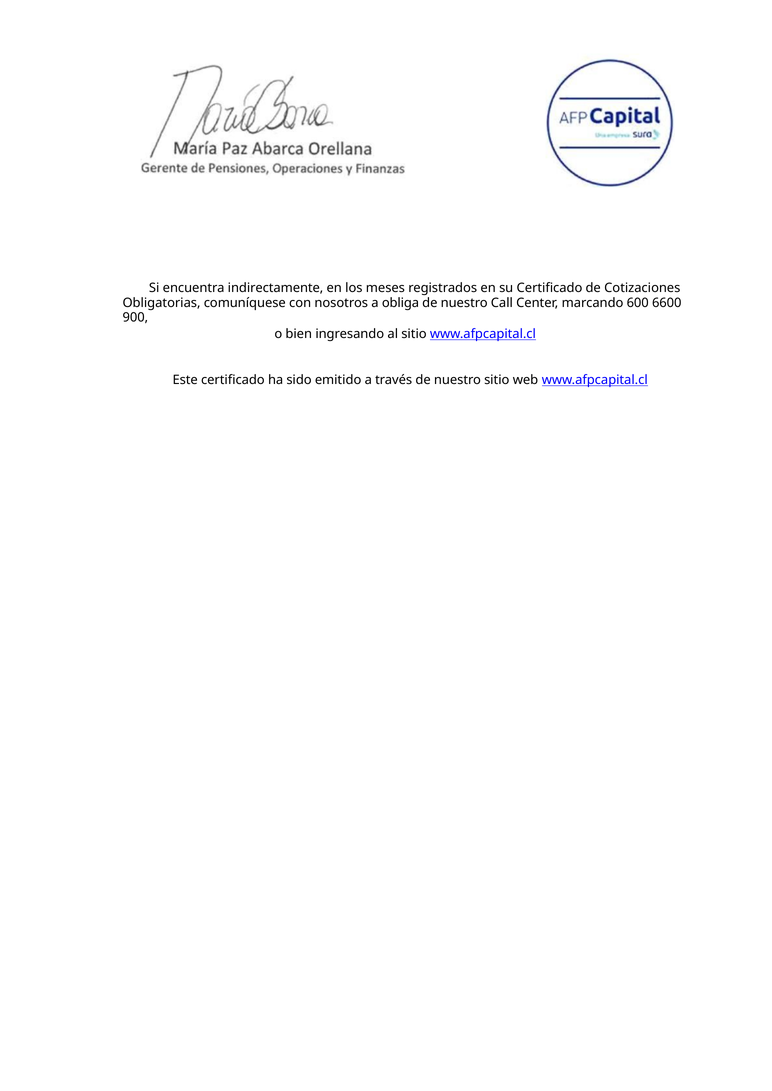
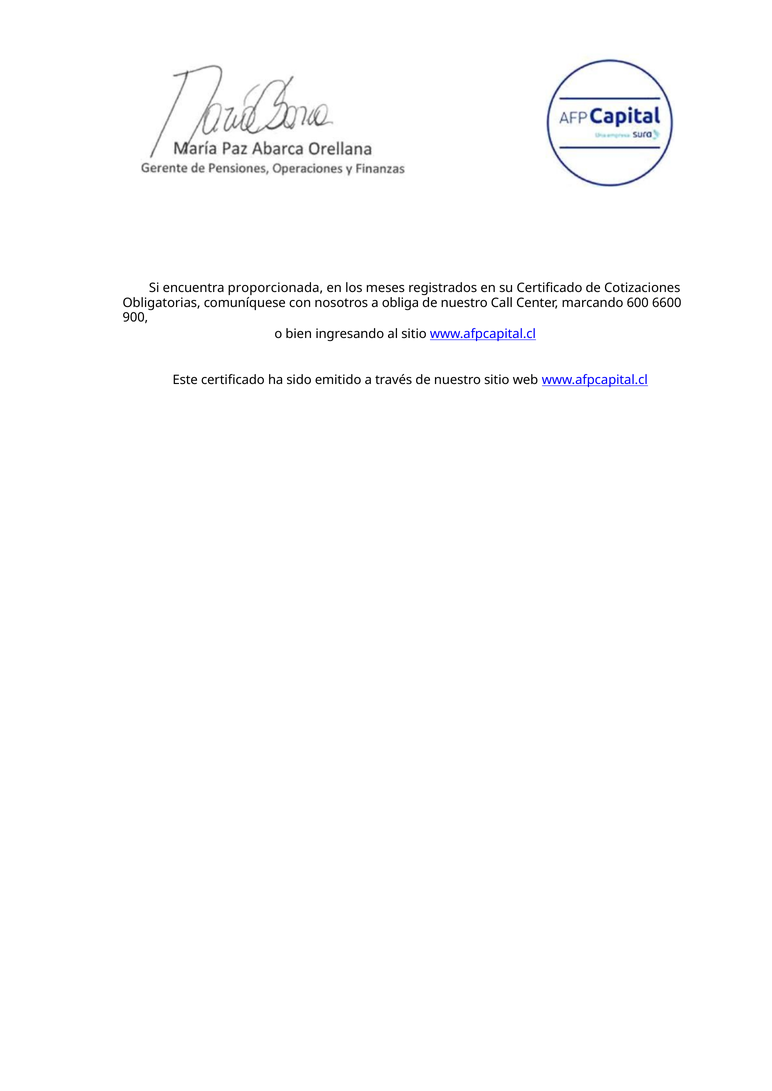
indirectamente: indirectamente -> proporcionada
